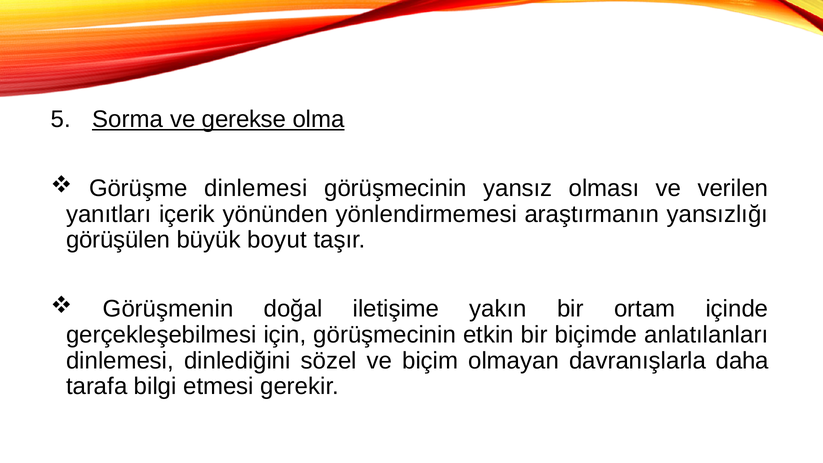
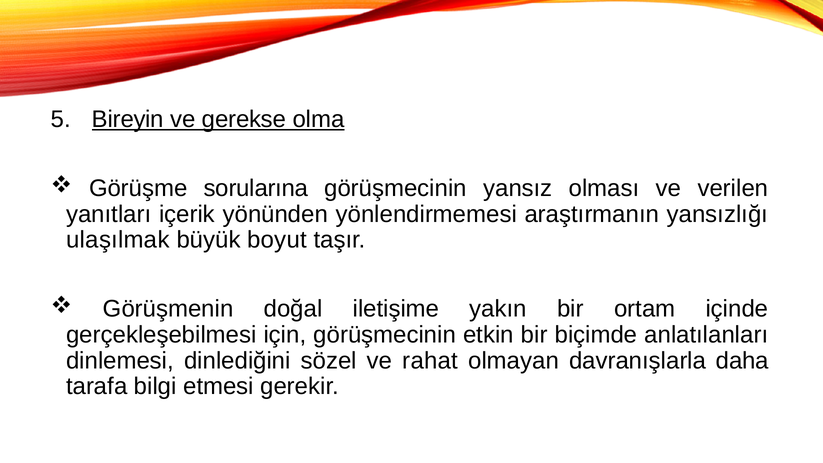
Sorma: Sorma -> Bireyin
Görüşme dinlemesi: dinlemesi -> sorularına
görüşülen: görüşülen -> ulaşılmak
biçim: biçim -> rahat
